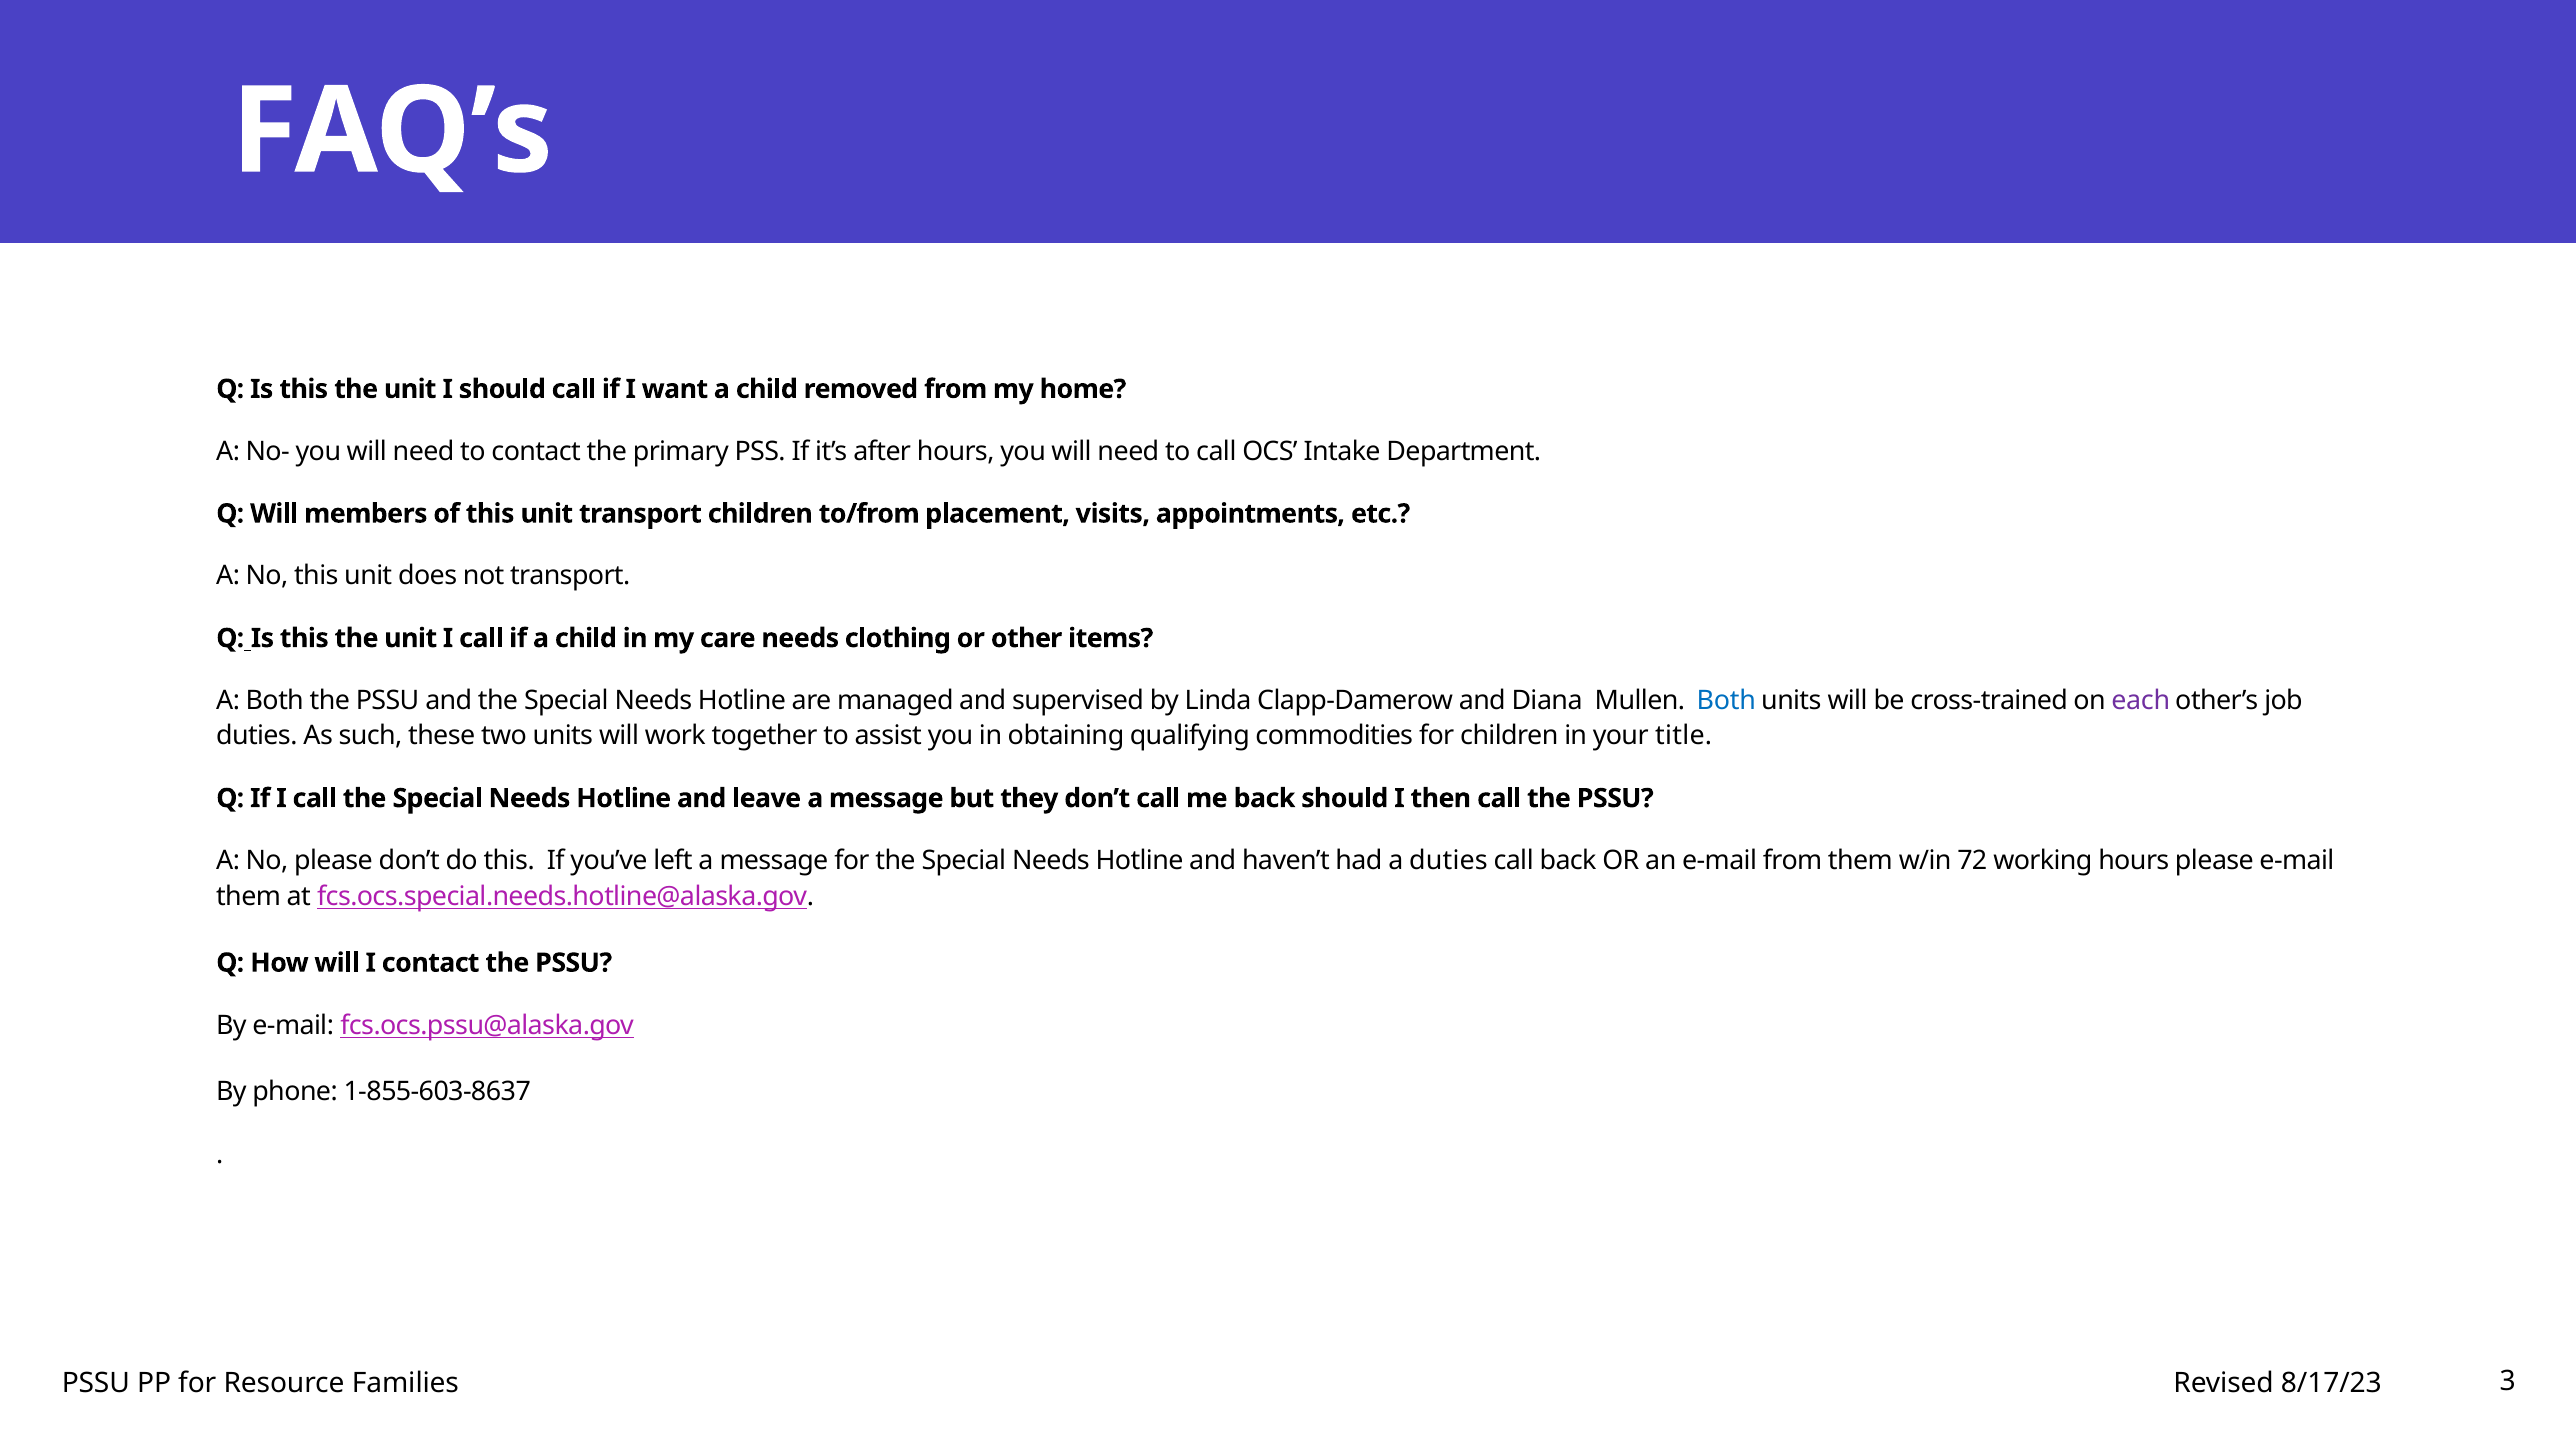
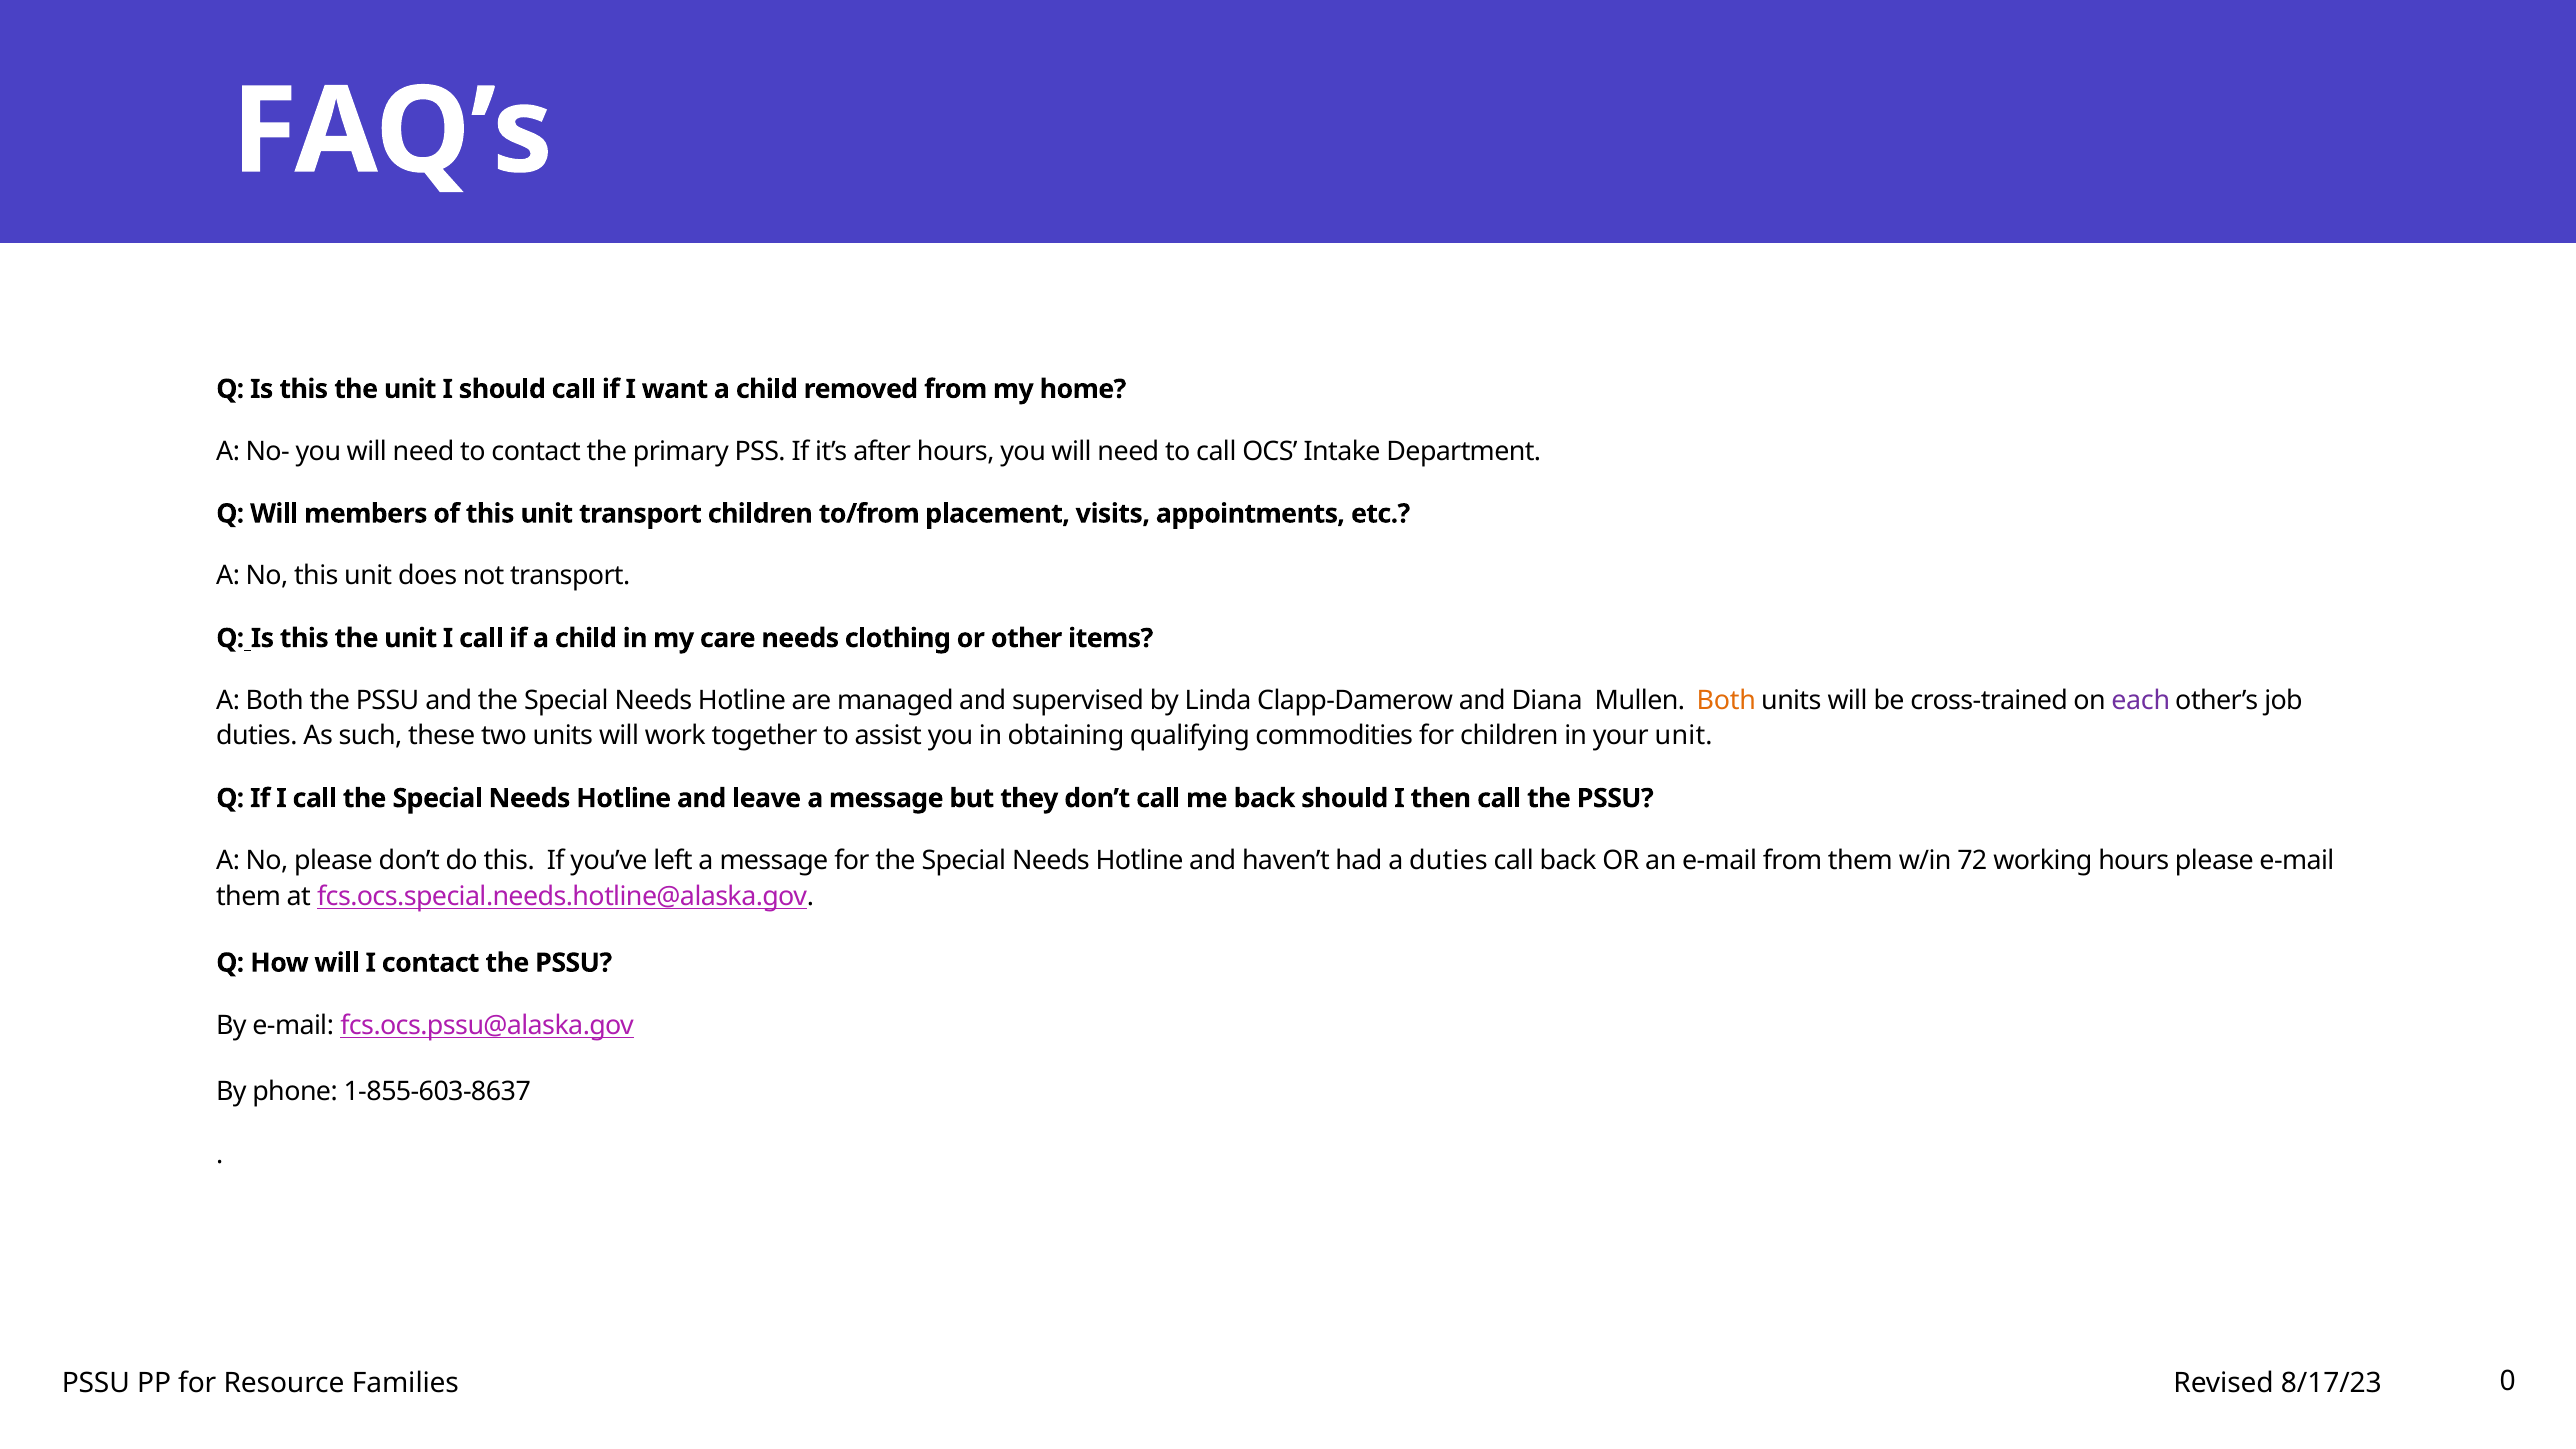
Both at (1726, 701) colour: blue -> orange
your title: title -> unit
3: 3 -> 0
